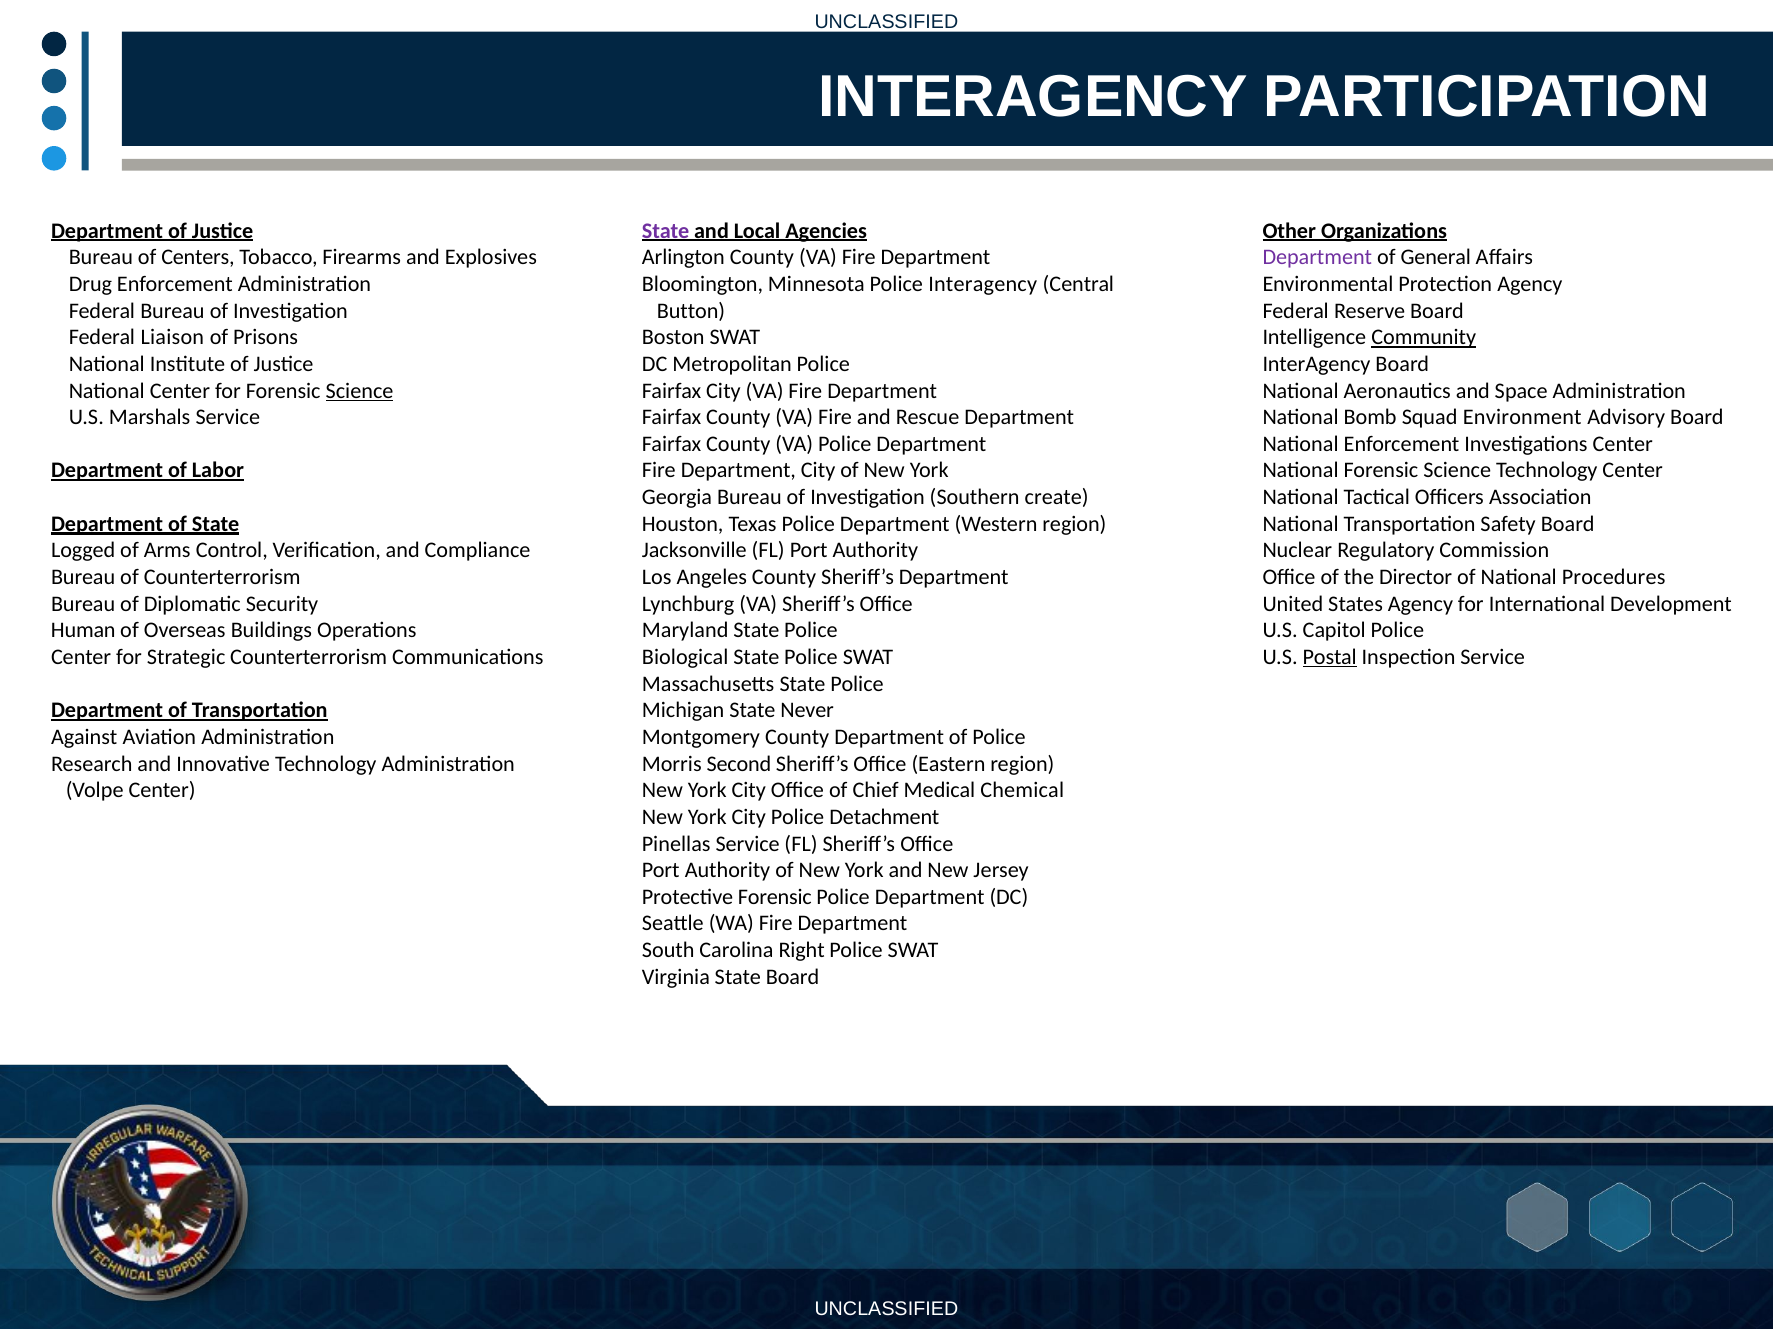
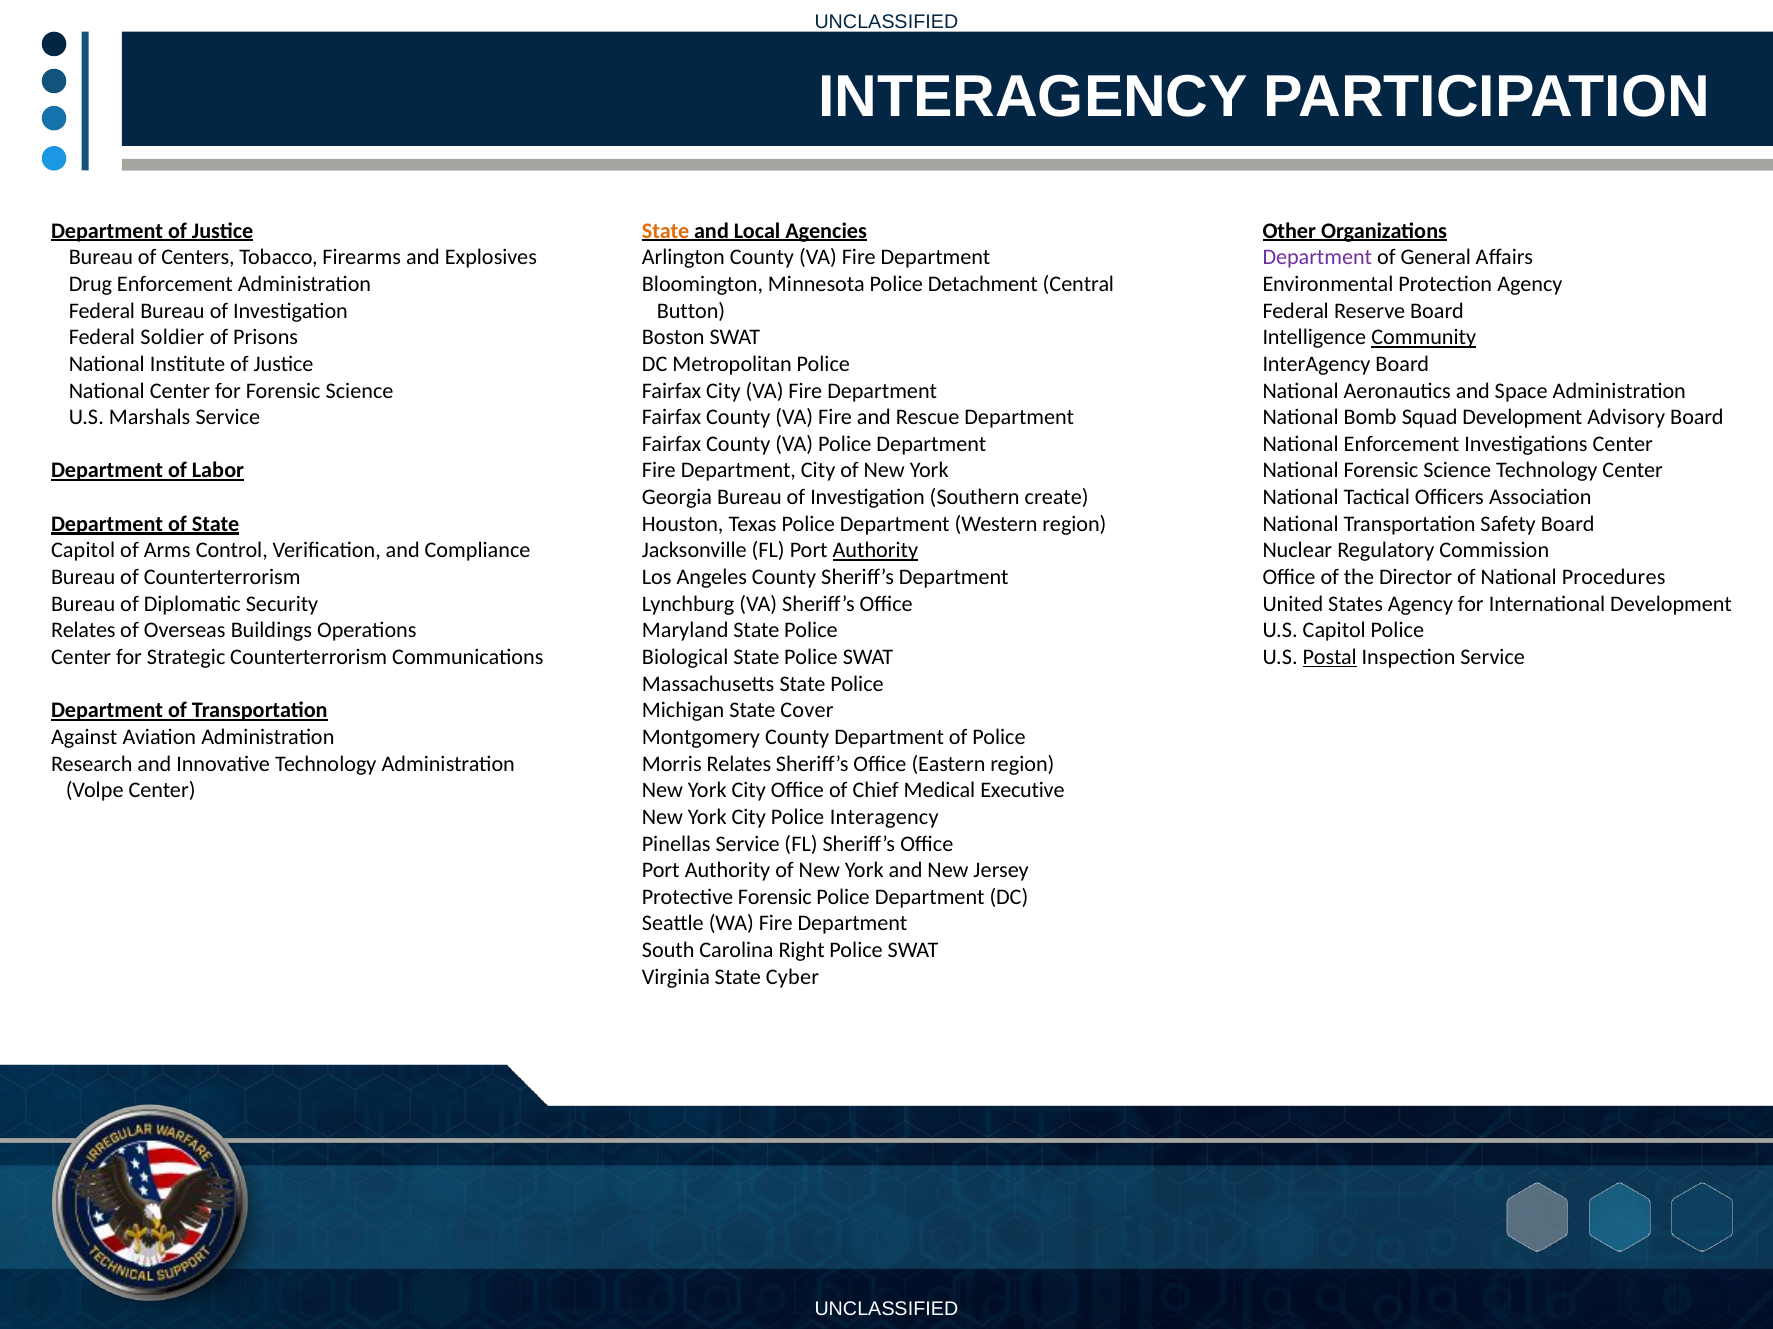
State at (666, 231) colour: purple -> orange
Police Interagency: Interagency -> Detachment
Liaison: Liaison -> Soldier
Science at (360, 391) underline: present -> none
Squad Environment: Environment -> Development
Logged at (83, 551): Logged -> Capitol
Authority at (875, 551) underline: none -> present
Human at (83, 631): Human -> Relates
Never: Never -> Cover
Morris Second: Second -> Relates
Chemical: Chemical -> Executive
Police Detachment: Detachment -> Interagency
State Board: Board -> Cyber
